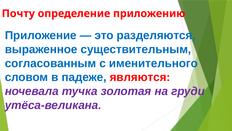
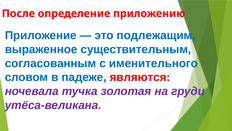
Почту: Почту -> После
разделяются: разделяются -> подлежащим
